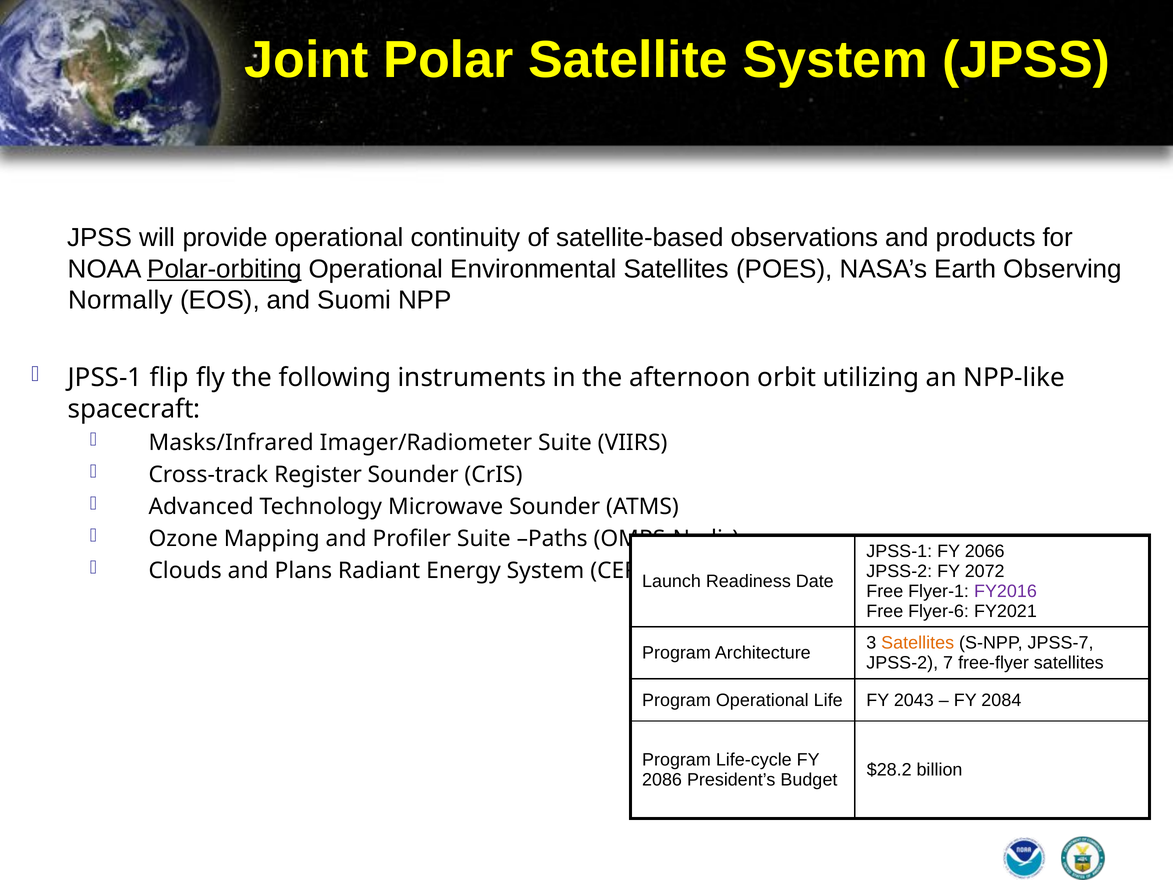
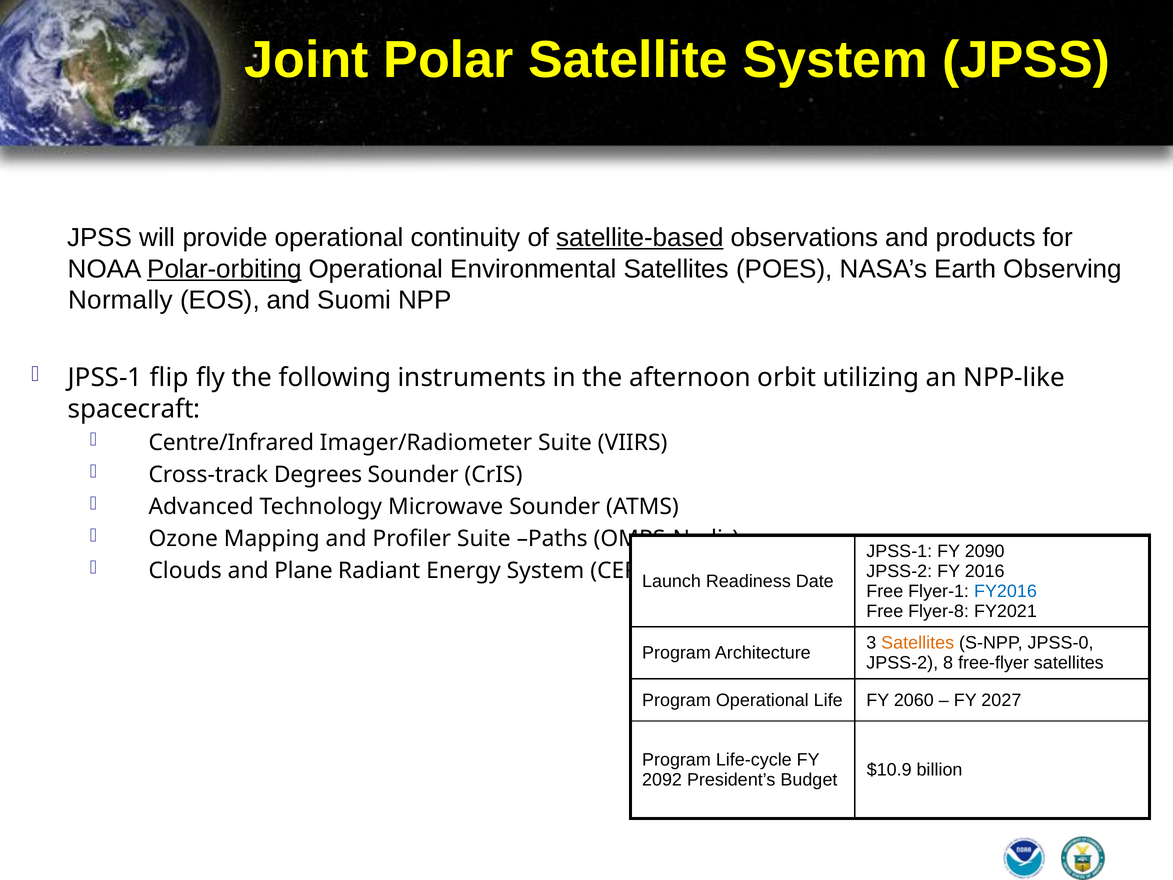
satellite-based underline: none -> present
Masks/Infrared: Masks/Infrared -> Centre/Infrared
Register: Register -> Degrees
2066: 2066 -> 2090
Plans: Plans -> Plane
2072: 2072 -> 2016
FY2016 colour: purple -> blue
Flyer-6: Flyer-6 -> Flyer-8
JPSS-7: JPSS-7 -> JPSS-0
7: 7 -> 8
2043: 2043 -> 2060
2084: 2084 -> 2027
$28.2: $28.2 -> $10.9
2086: 2086 -> 2092
